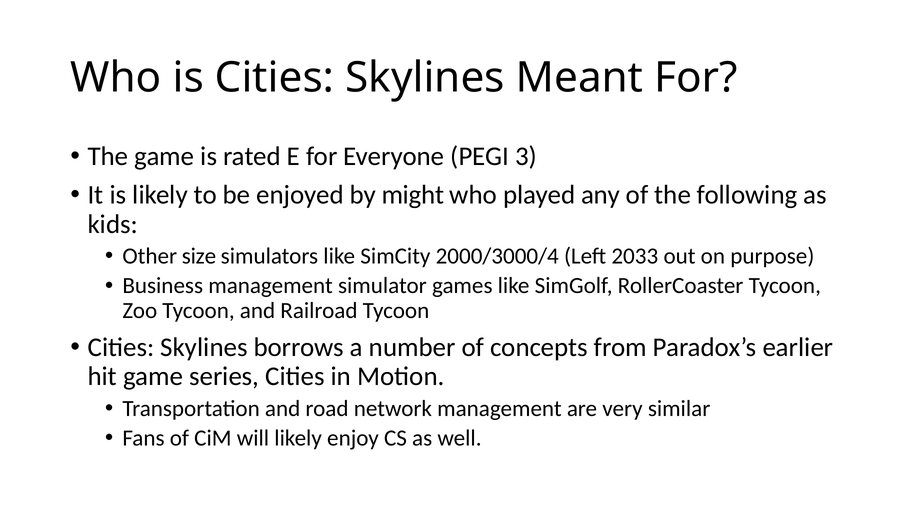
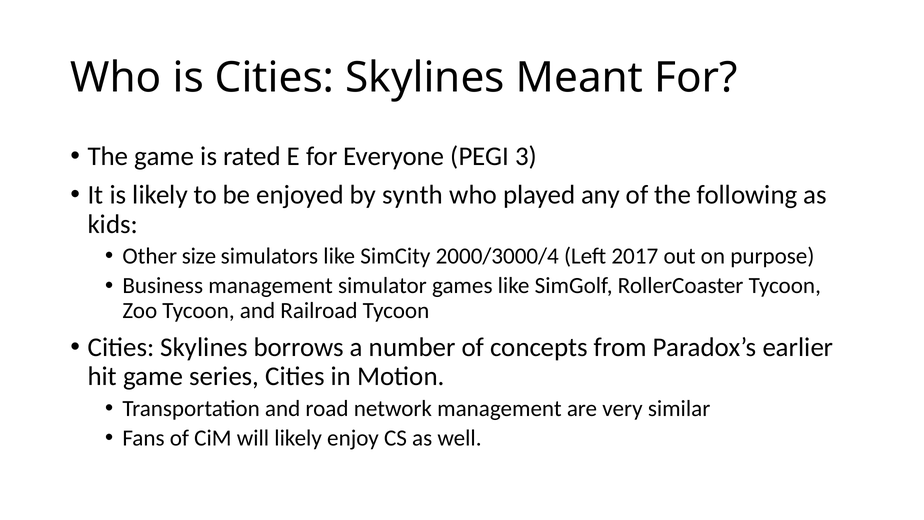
might: might -> synth
2033: 2033 -> 2017
